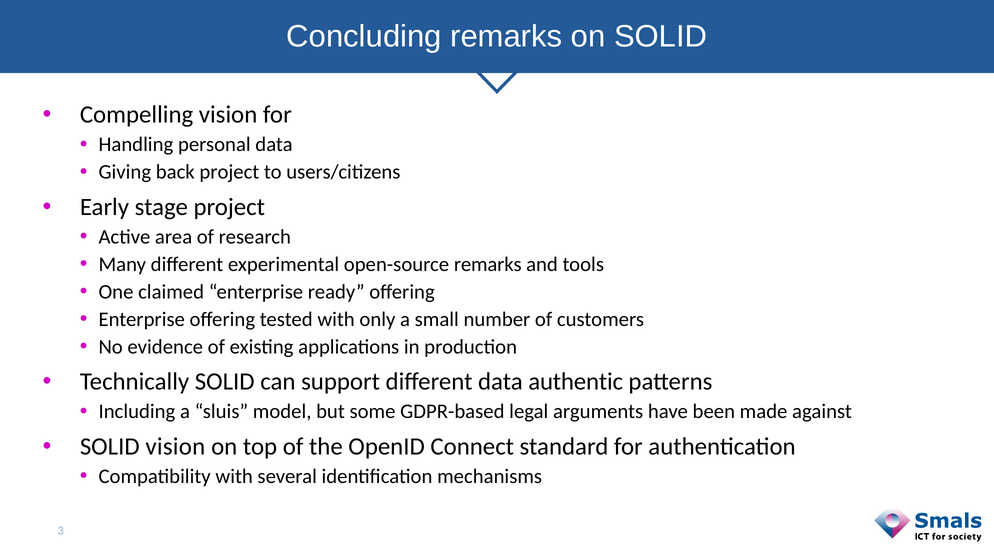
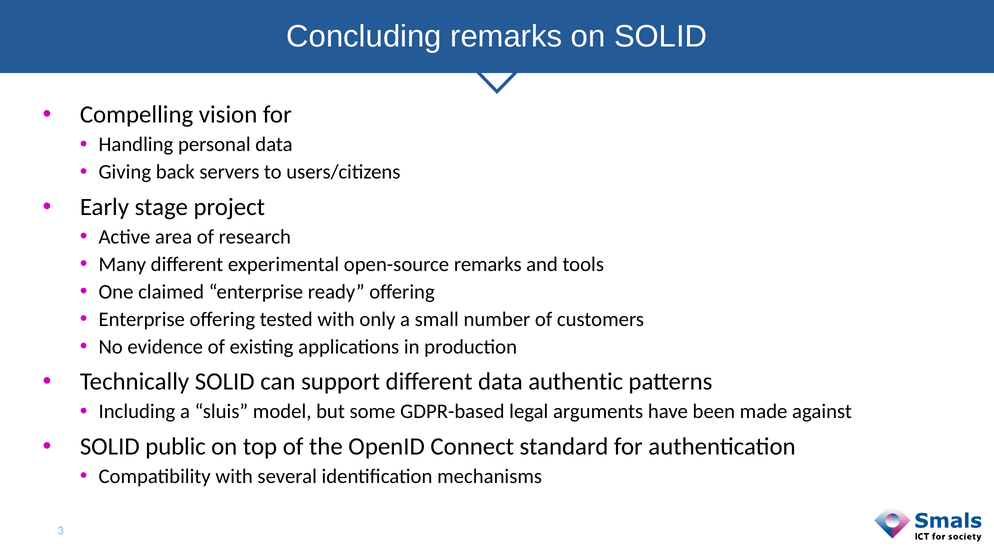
back project: project -> servers
SOLID vision: vision -> public
